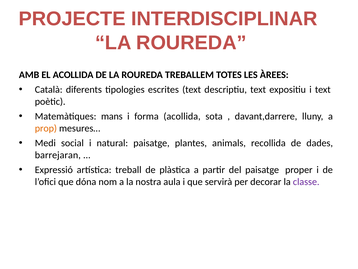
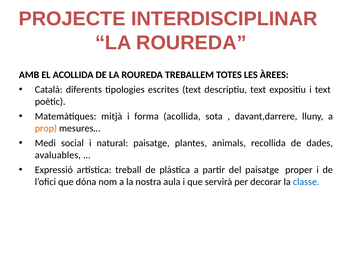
mans: mans -> mitjà
barrejaran: barrejaran -> avaluables
classe colour: purple -> blue
